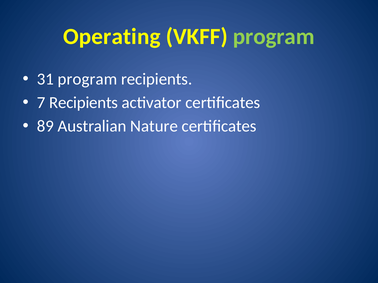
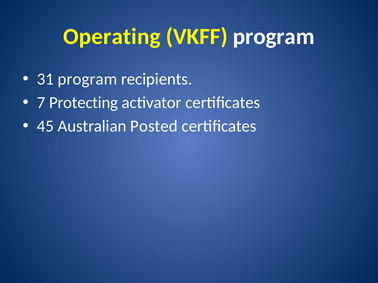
program at (274, 37) colour: light green -> white
7 Recipients: Recipients -> Protecting
89: 89 -> 45
Nature: Nature -> Posted
